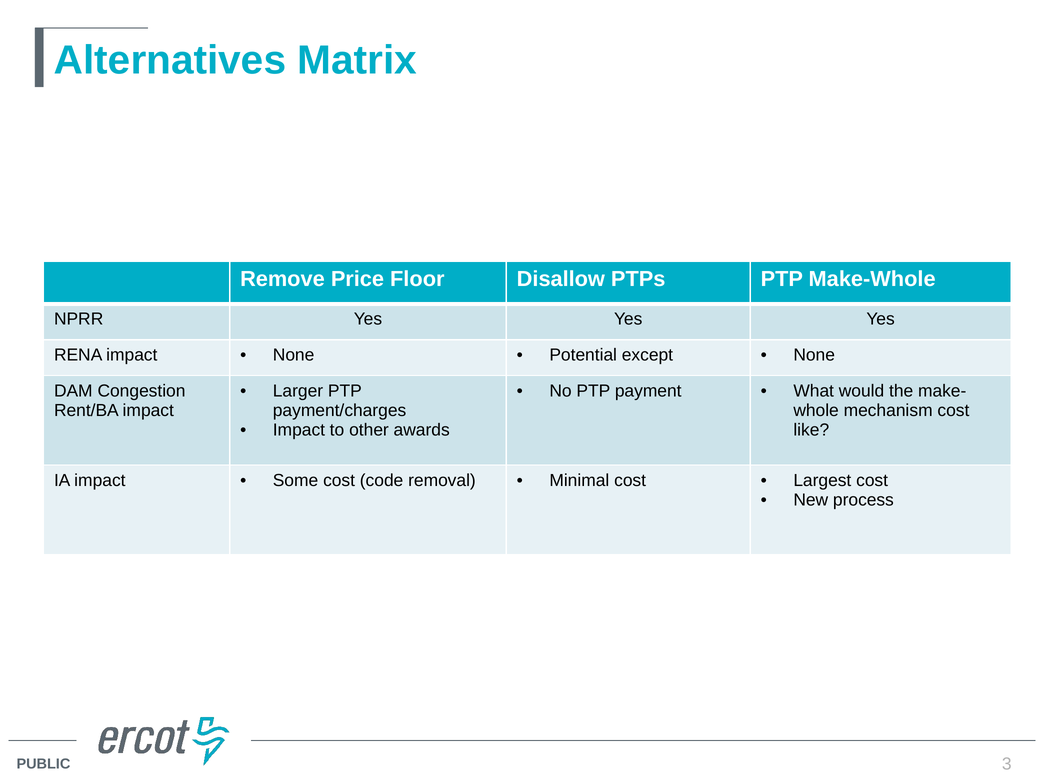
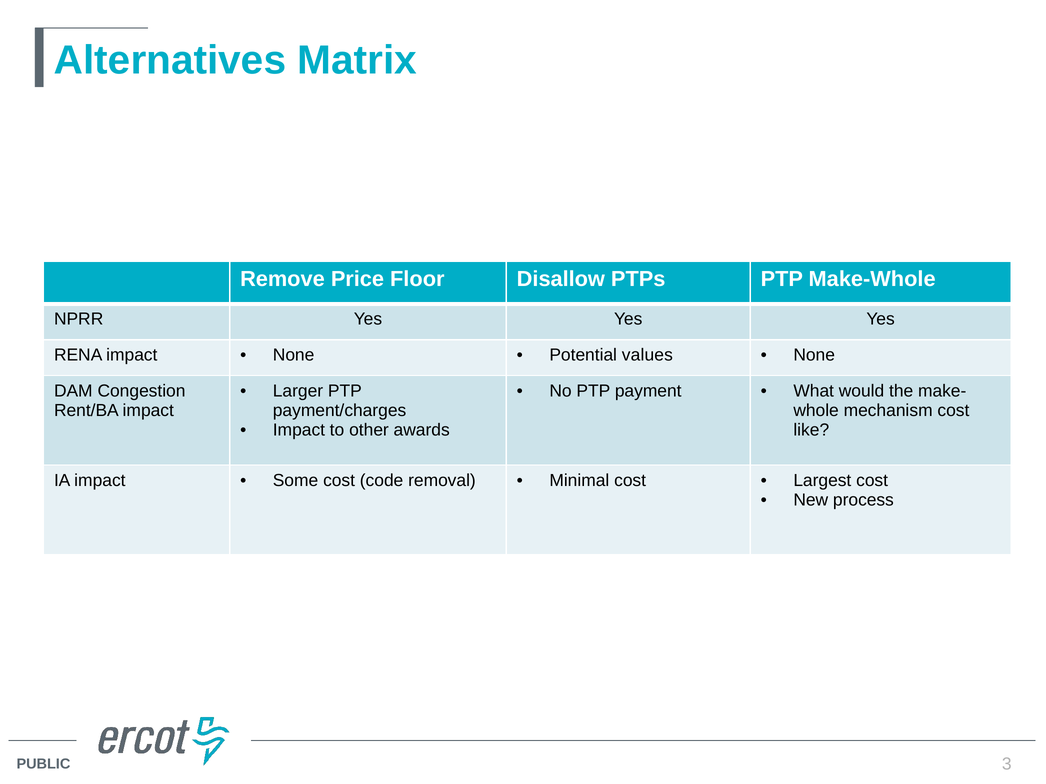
except: except -> values
